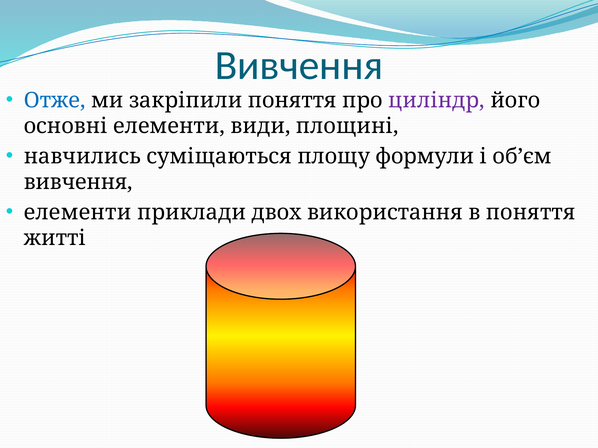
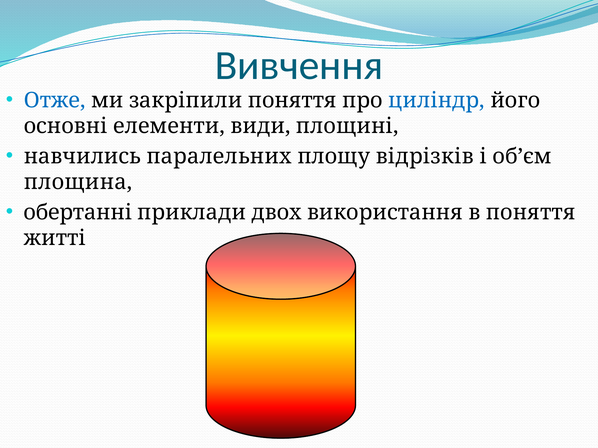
циліндр colour: purple -> blue
суміщаються: суміщаються -> паралельних
формули: формули -> відрізків
вивчення at (78, 182): вивчення -> площина
елементи at (78, 213): елементи -> обертанні
